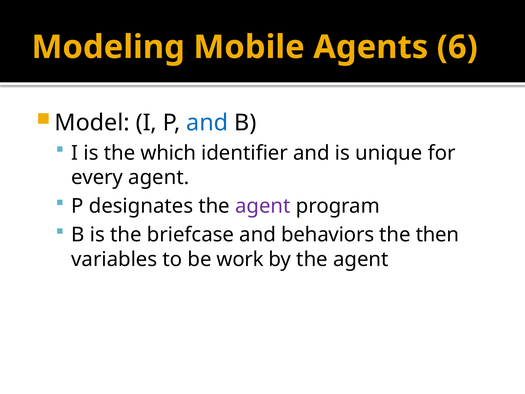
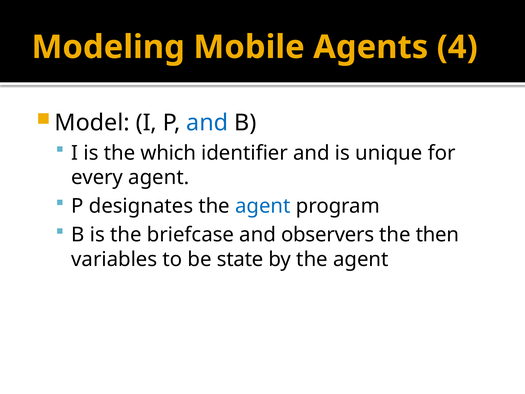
6: 6 -> 4
agent at (263, 206) colour: purple -> blue
behaviors: behaviors -> observers
work: work -> state
